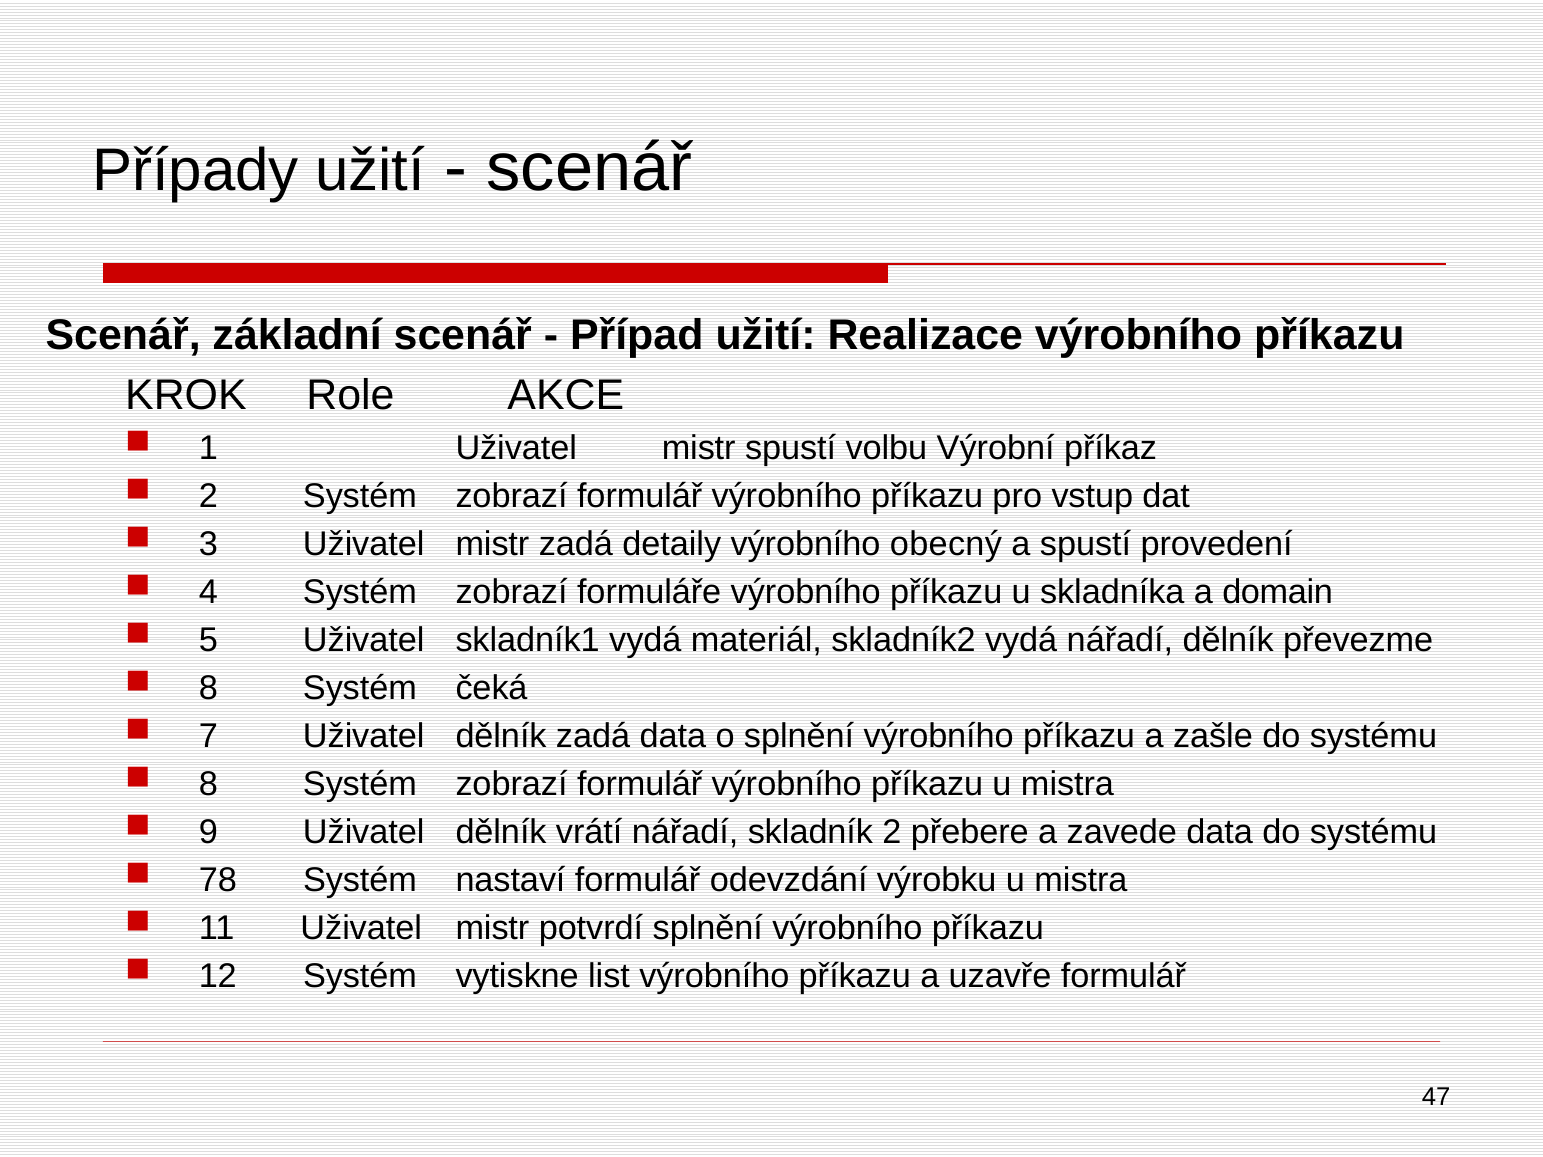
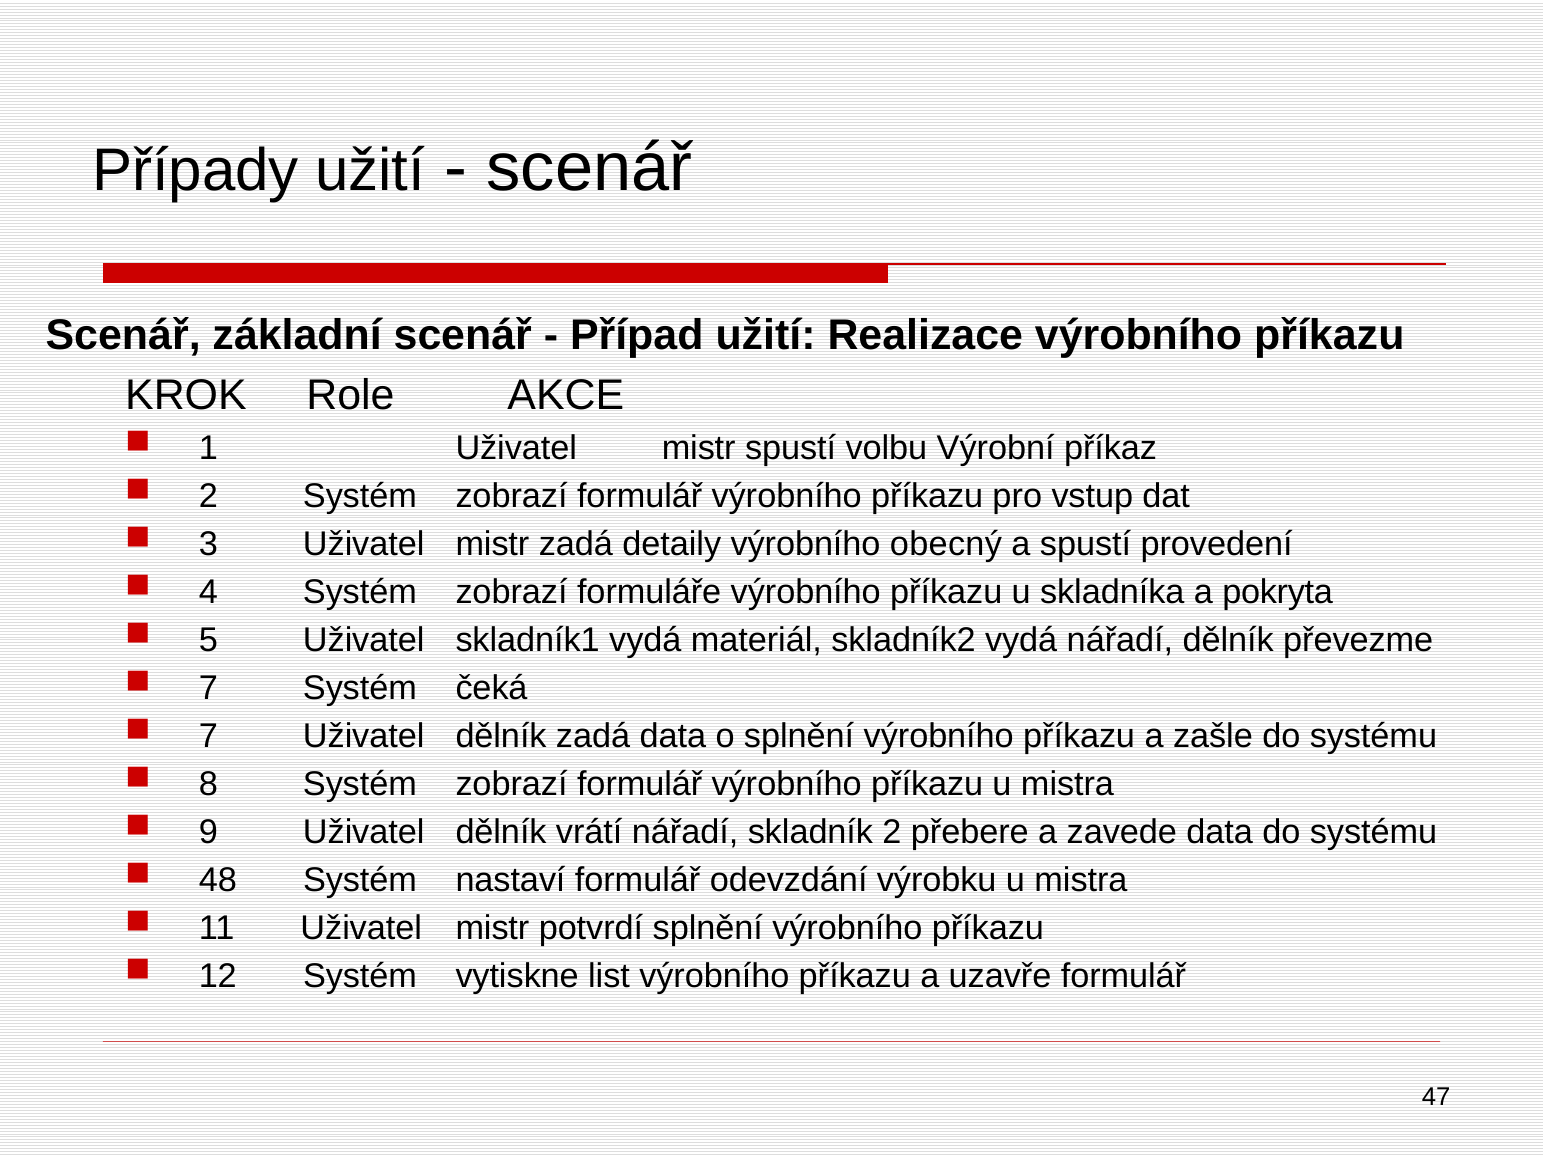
domain: domain -> pokryta
8 at (208, 688): 8 -> 7
78: 78 -> 48
